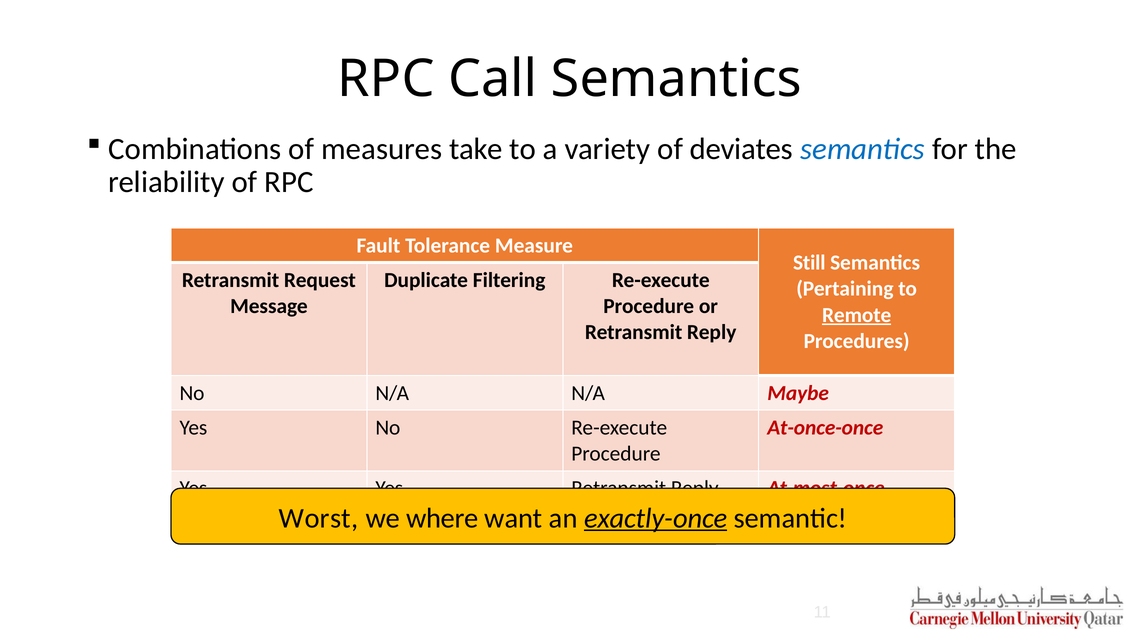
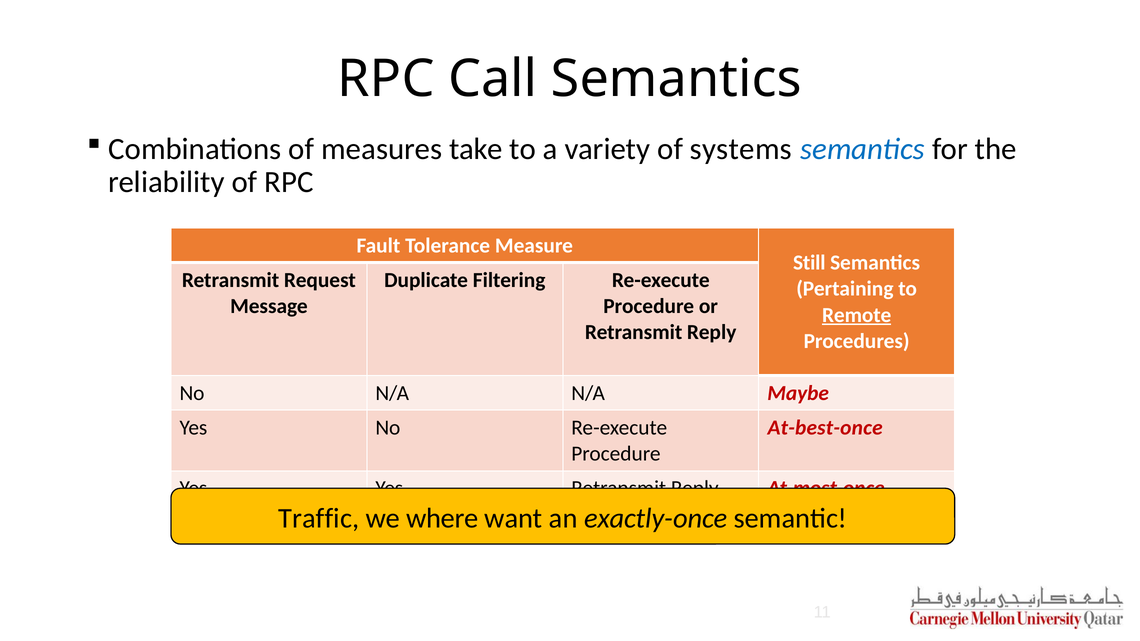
deviates: deviates -> systems
At-once-once: At-once-once -> At-best-once
Worst: Worst -> Traffic
exactly-once underline: present -> none
